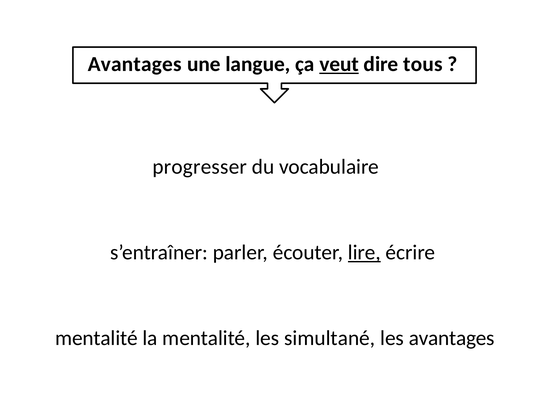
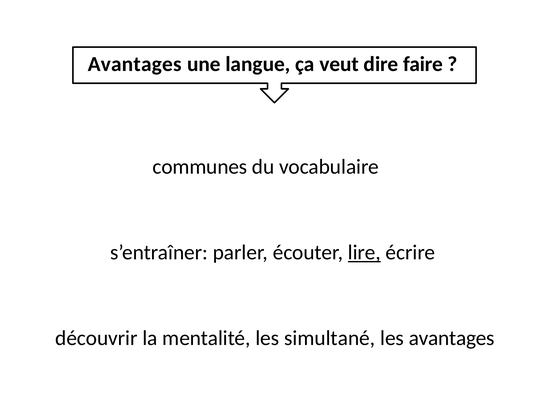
veut underline: present -> none
tous: tous -> faire
progresser: progresser -> communes
mentalité at (96, 339): mentalité -> découvrir
